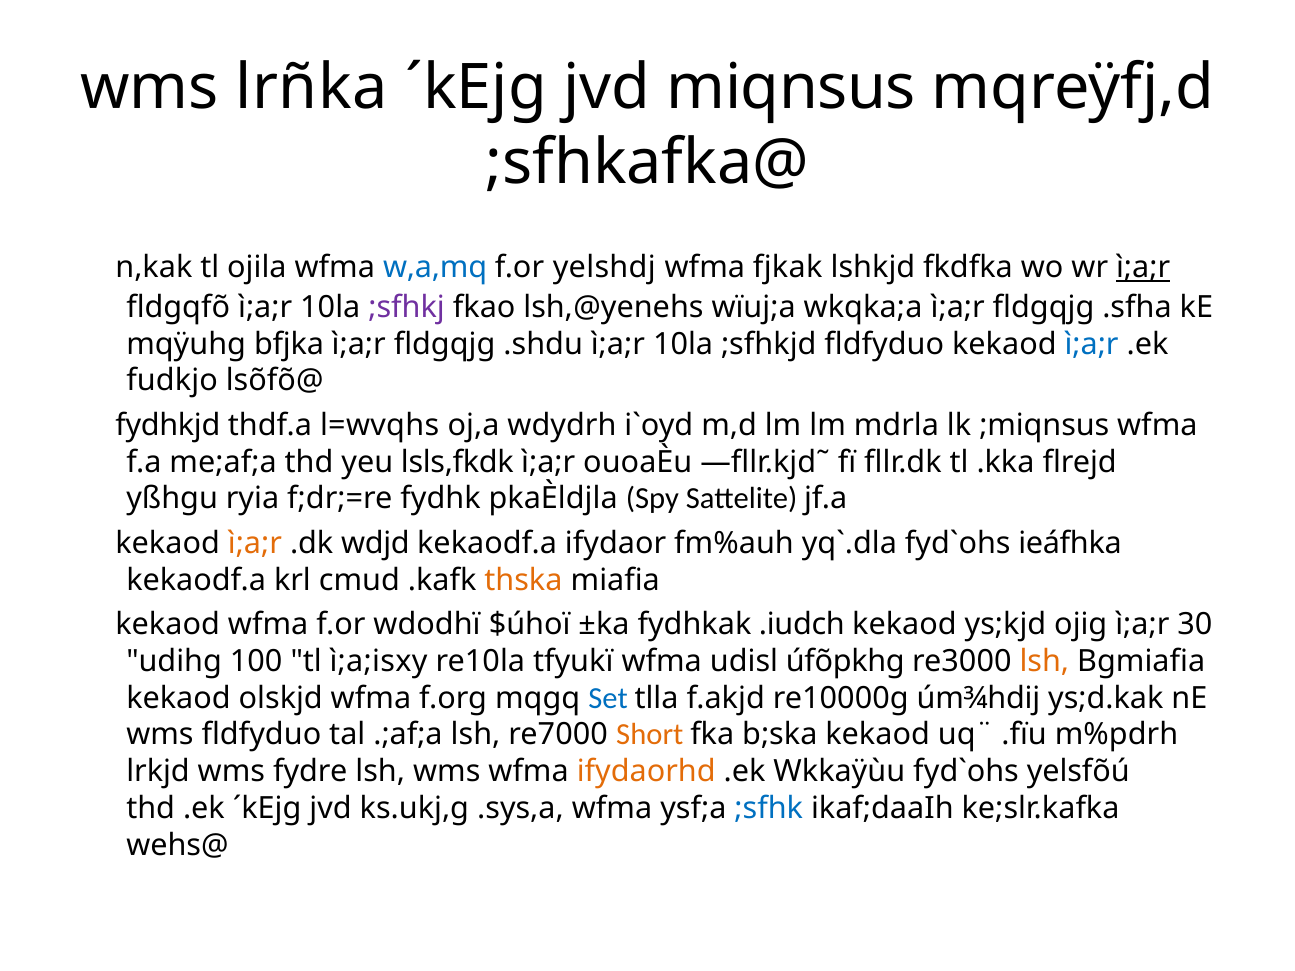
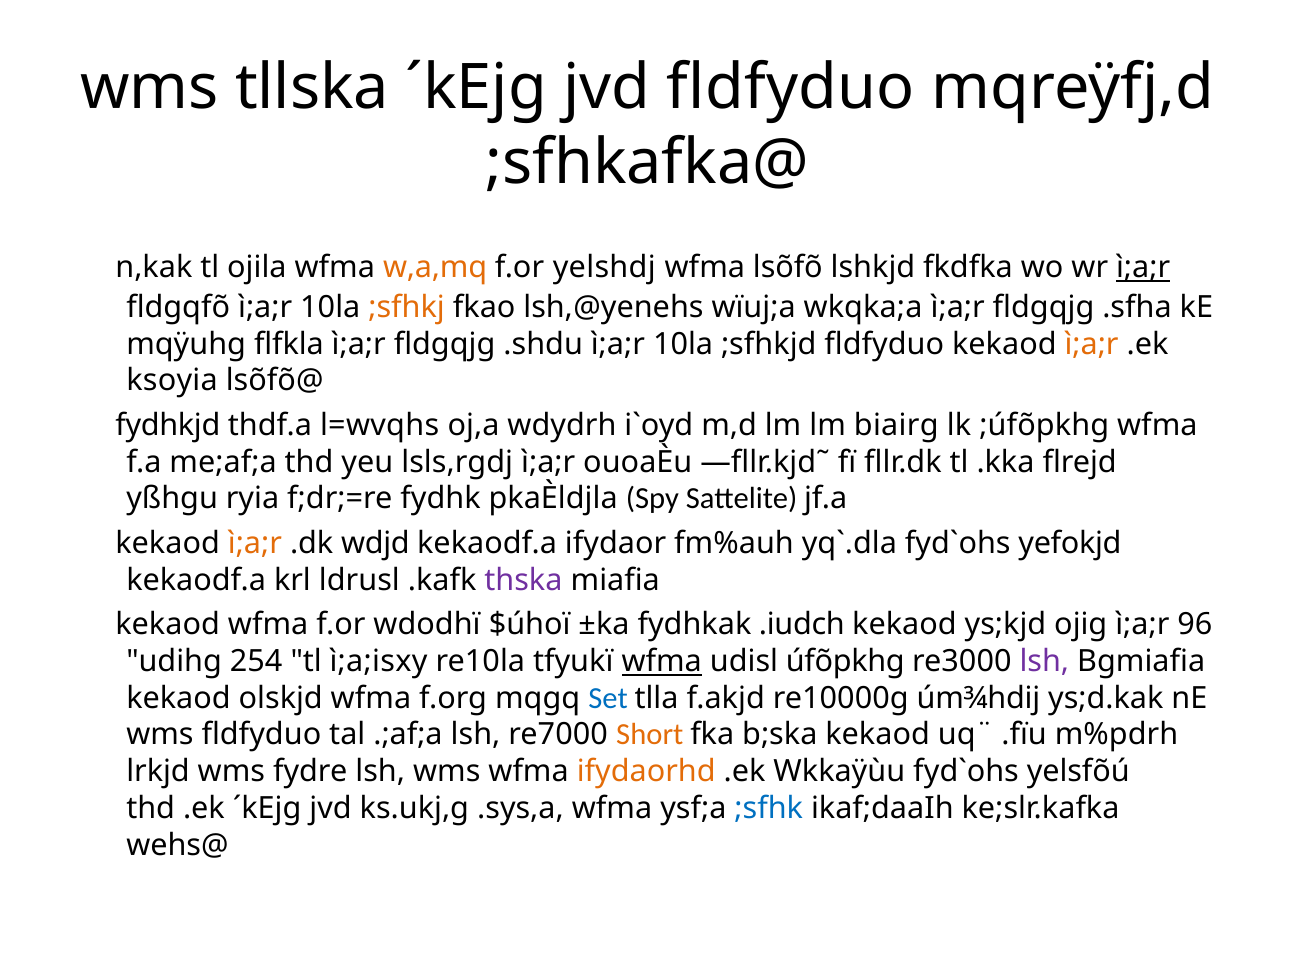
lrñka: lrñka -> tllska
jvd miqnsus: miqnsus -> fldfyduo
w,a,mq colour: blue -> orange
fjkak: fjkak -> lsõfõ
;sfhkj colour: purple -> orange
bfjka: bfjka -> flfkla
ì;a;r at (1092, 344) colour: blue -> orange
fudkjo: fudkjo -> ksoyia
mdrla: mdrla -> biairg
;miqnsus: ;miqnsus -> ;úfõpkhg
lsls,fkdk: lsls,fkdk -> lsls,rgdj
ieáfhka: ieáfhka -> yefokjd
cmud: cmud -> ldrusl
thska colour: orange -> purple
30: 30 -> 96
100: 100 -> 254
wfma at (662, 662) underline: none -> present
lsh at (1044, 662) colour: orange -> purple
